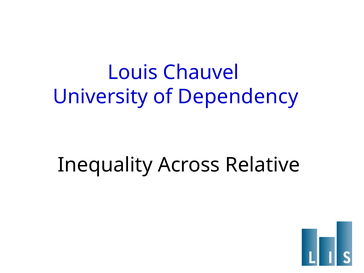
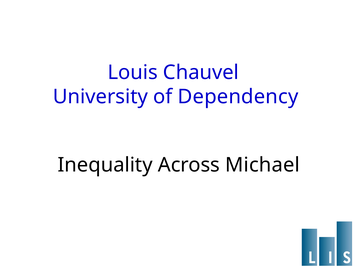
Relative: Relative -> Michael
